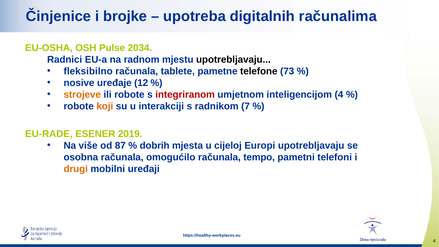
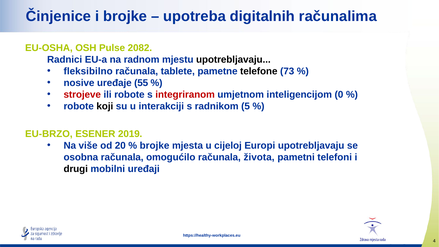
2034: 2034 -> 2082
12: 12 -> 55
strojeve colour: orange -> red
inteligencijom 4: 4 -> 0
koji colour: orange -> black
7: 7 -> 5
EU-RADE: EU-RADE -> EU-BRZO
87: 87 -> 20
dobrih at (155, 146): dobrih -> brojke
tempo: tempo -> života
drugi colour: orange -> black
